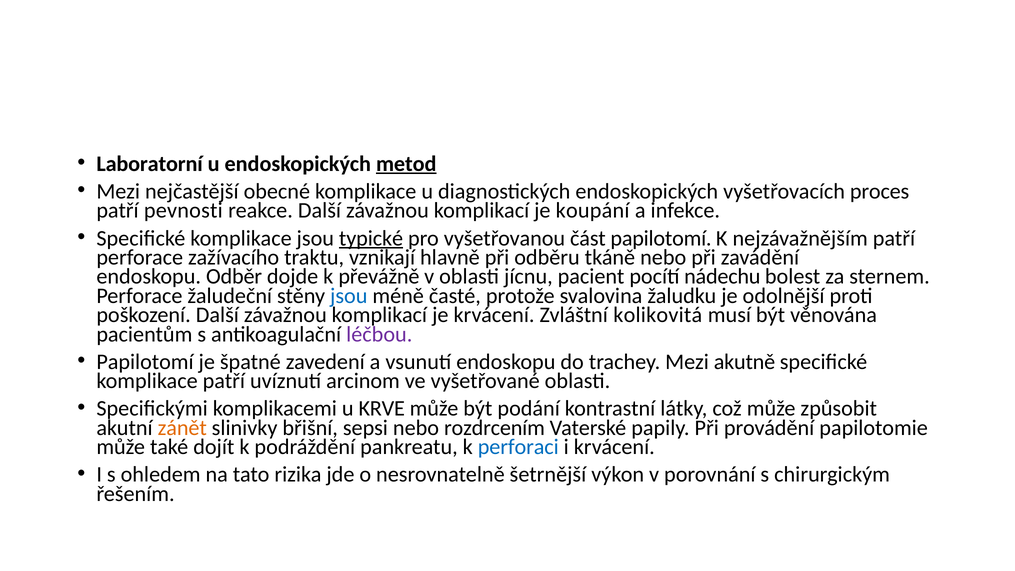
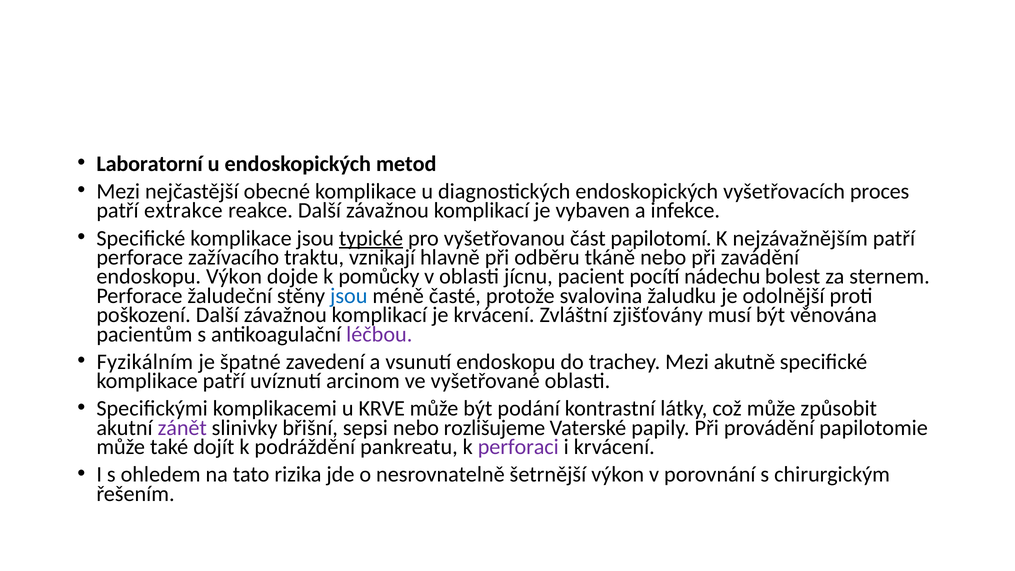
metod underline: present -> none
pevnosti: pevnosti -> extrakce
koupání: koupání -> vybaven
endoskopu Odběr: Odběr -> Výkon
převážně: převážně -> pomůcky
kolikovitá: kolikovitá -> zjišťovány
Papilotomí at (145, 362): Papilotomí -> Fyzikálním
zánět colour: orange -> purple
rozdrcením: rozdrcením -> rozlišujeme
perforaci colour: blue -> purple
